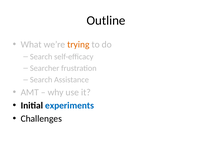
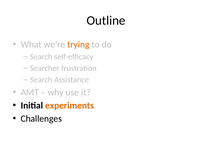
experiments colour: blue -> orange
